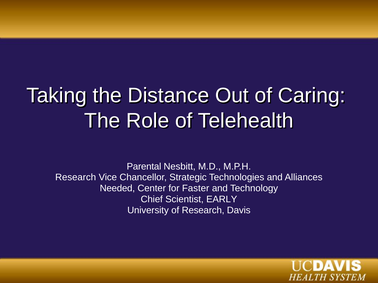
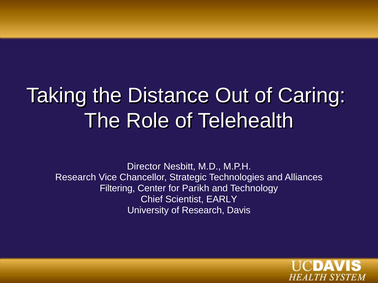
Parental: Parental -> Director
Needed: Needed -> Filtering
Faster: Faster -> Parikh
